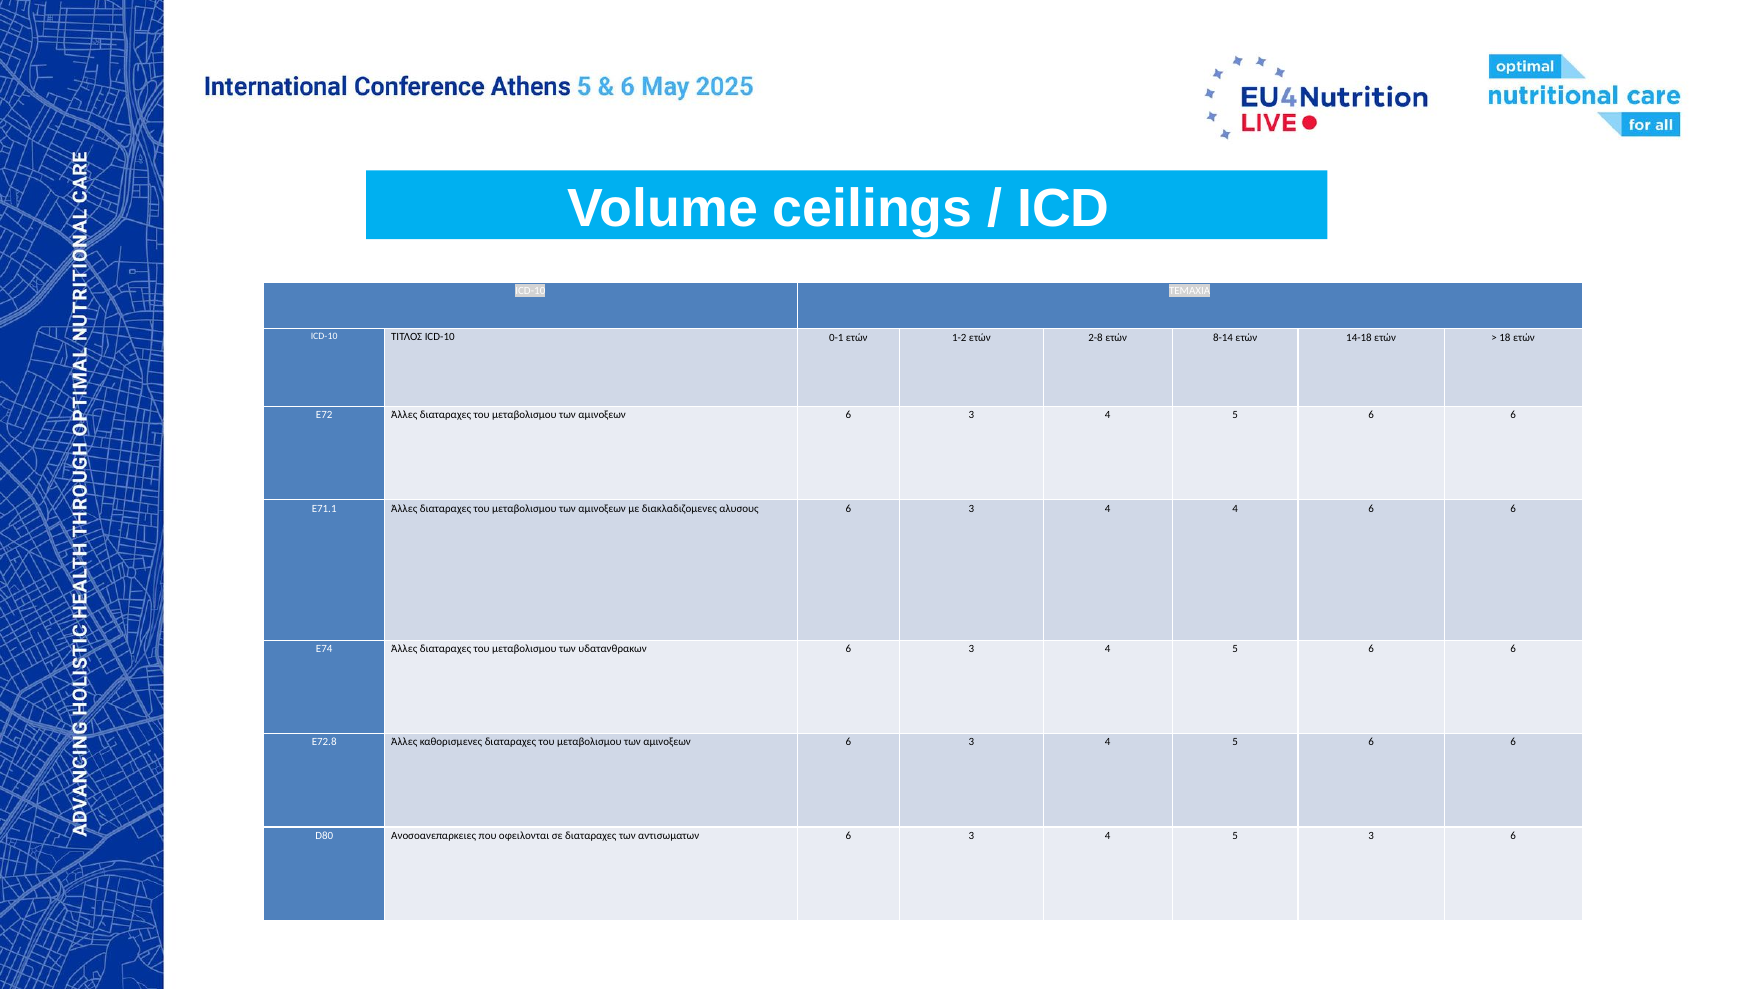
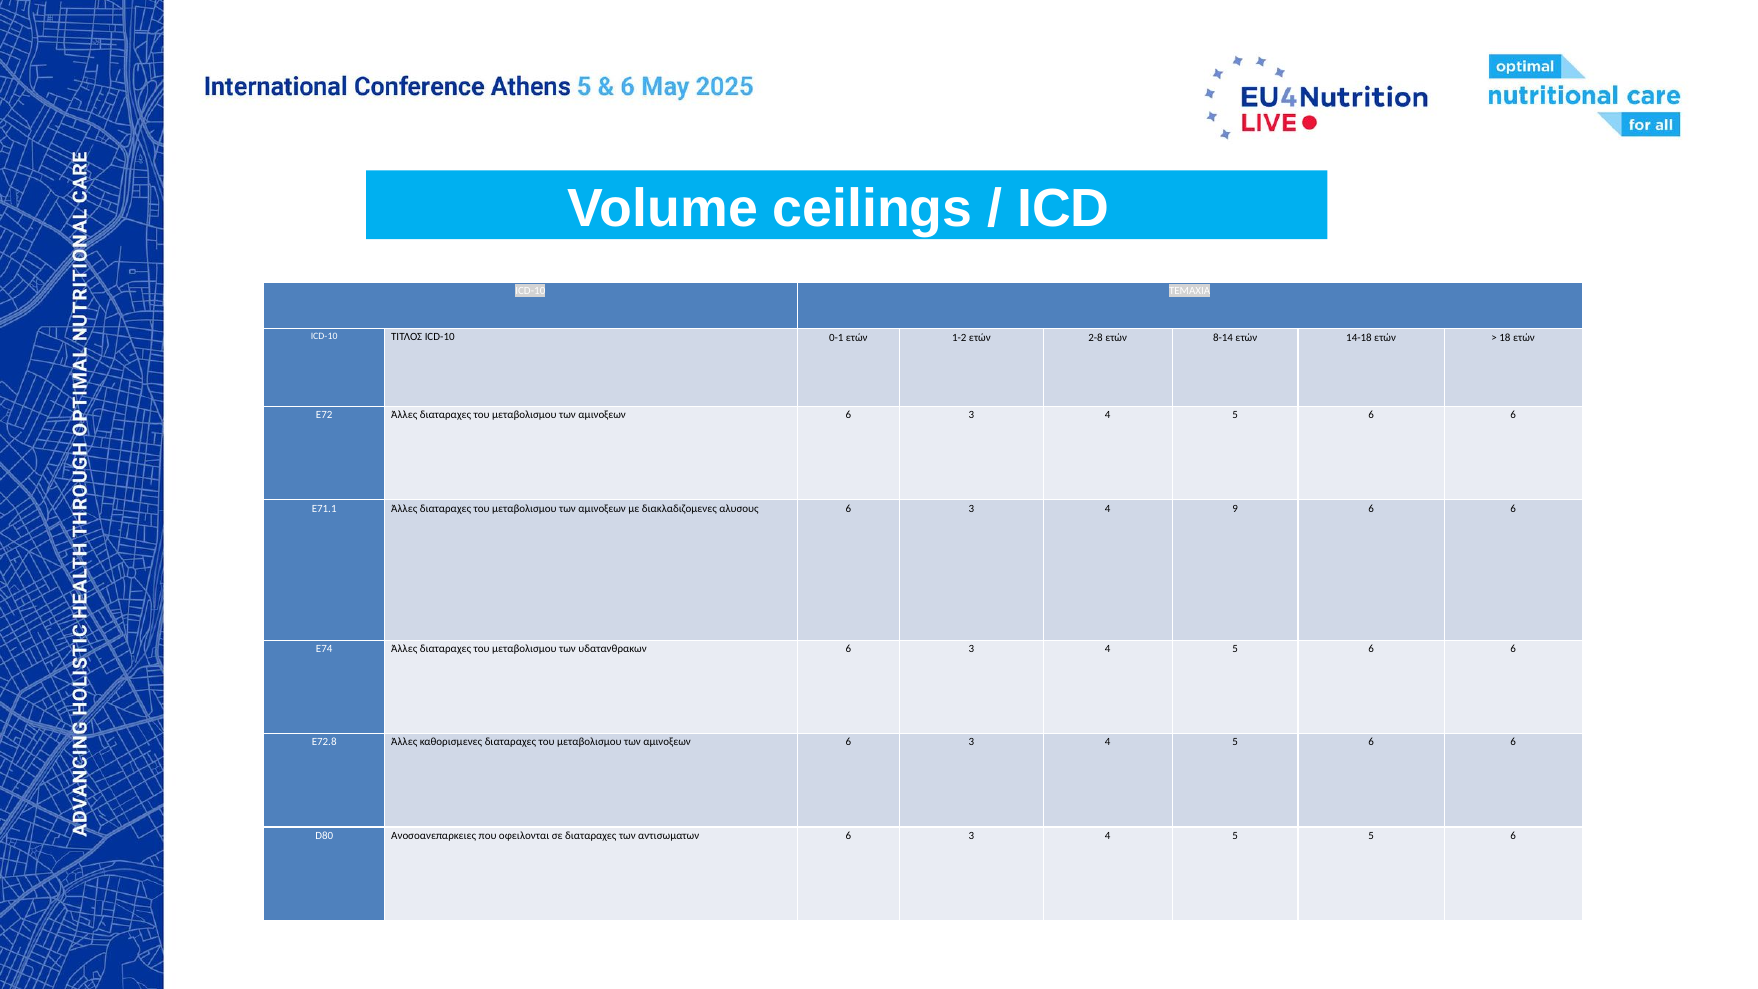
4 4: 4 -> 9
5 3: 3 -> 5
